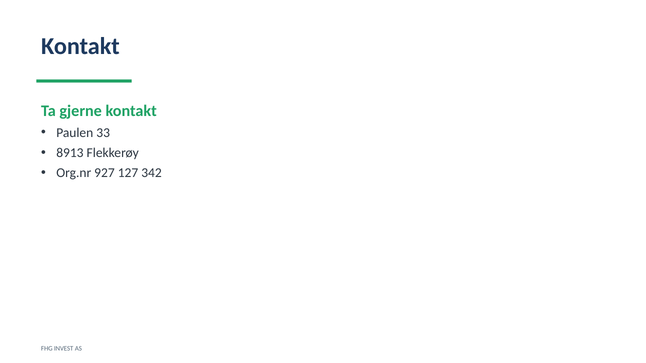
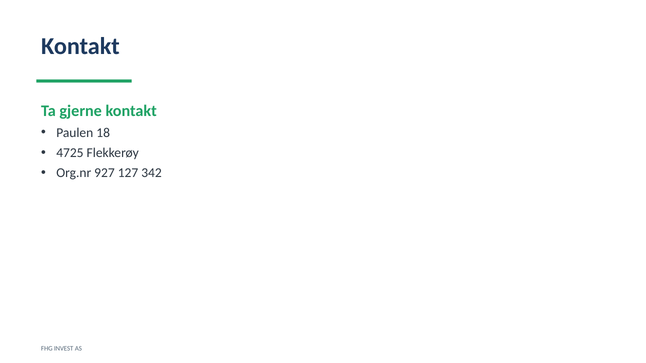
33: 33 -> 18
8913: 8913 -> 4725
